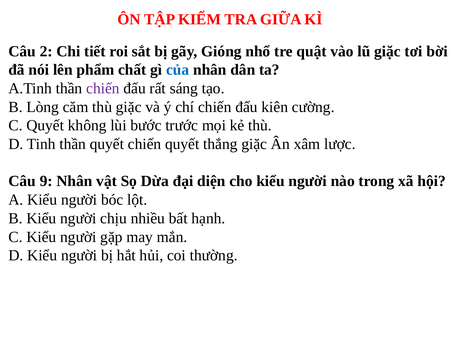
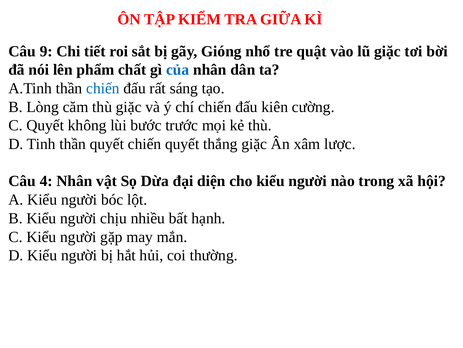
2: 2 -> 9
chiến at (103, 88) colour: purple -> blue
9: 9 -> 4
